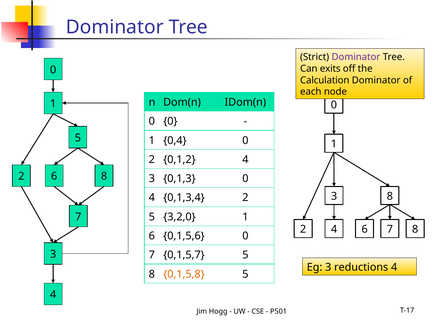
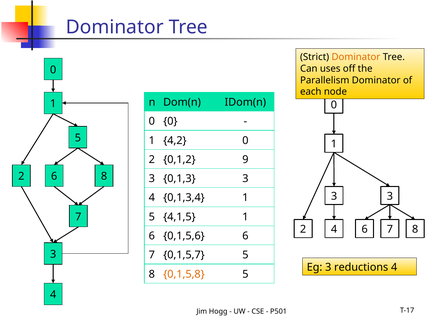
Dominator at (356, 57) colour: purple -> orange
exits: exits -> uses
Calculation: Calculation -> Parallelism
0,4: 0,4 -> 4,2
0,1,2 4: 4 -> 9
0,1,3 0: 0 -> 3
3 8: 8 -> 3
0,1,3,4 2: 2 -> 1
3,2,0: 3,2,0 -> 4,1,5
0,1,5,6 0: 0 -> 6
